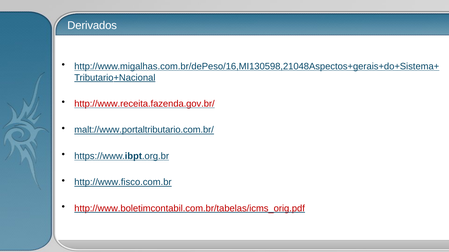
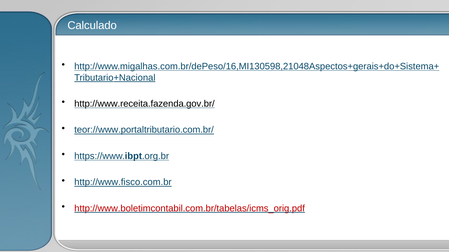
Derivados: Derivados -> Calculado
http://www.receita.fazenda.gov.br/ colour: red -> black
malt://www.portaltributario.com.br/: malt://www.portaltributario.com.br/ -> teor://www.portaltributario.com.br/
